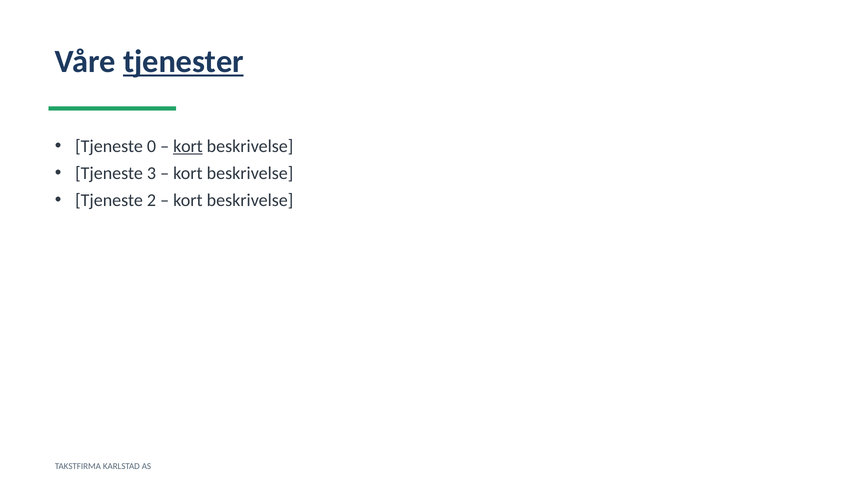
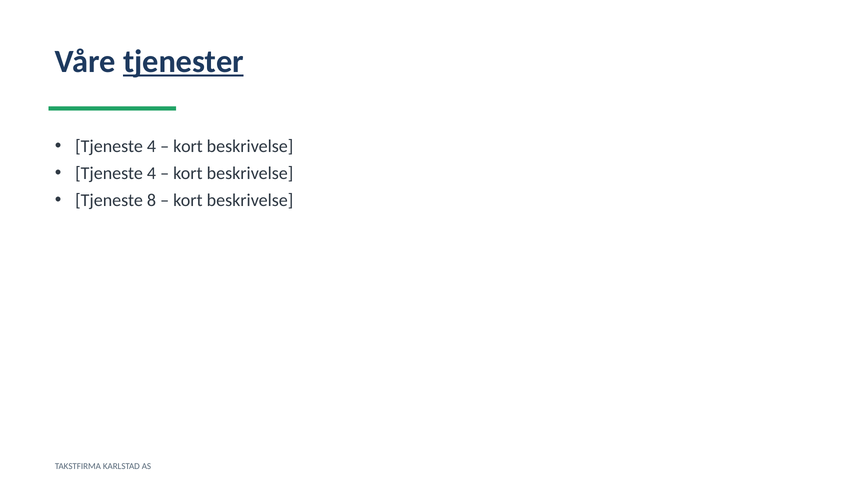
0 at (151, 146): 0 -> 4
kort at (188, 146) underline: present -> none
3 at (151, 173): 3 -> 4
2: 2 -> 8
